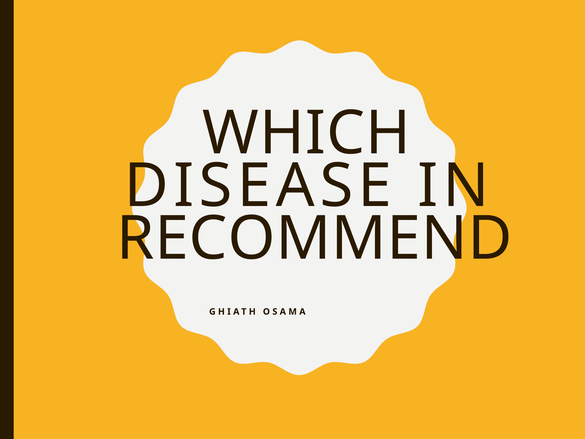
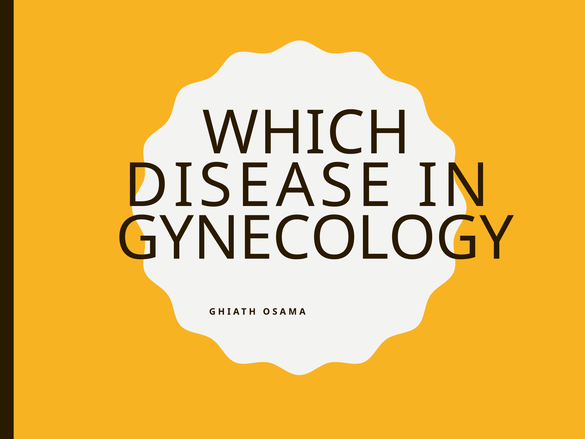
RECOMMEND: RECOMMEND -> GYNECOLOGY
